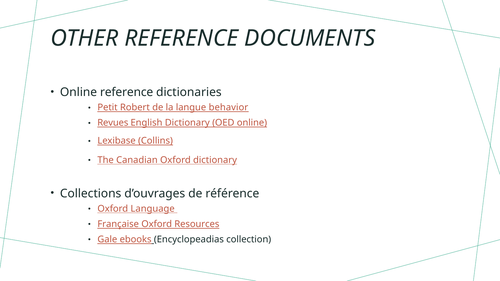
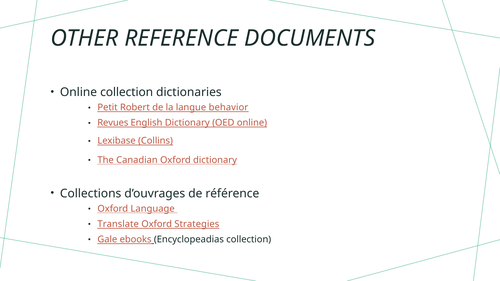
Online reference: reference -> collection
Française: Française -> Translate
Resources: Resources -> Strategies
